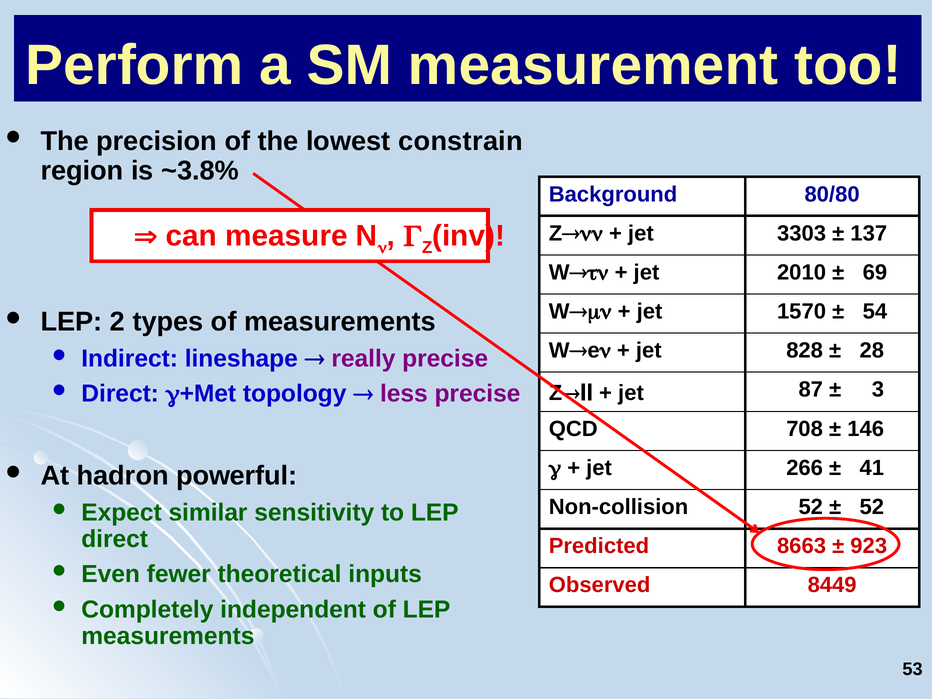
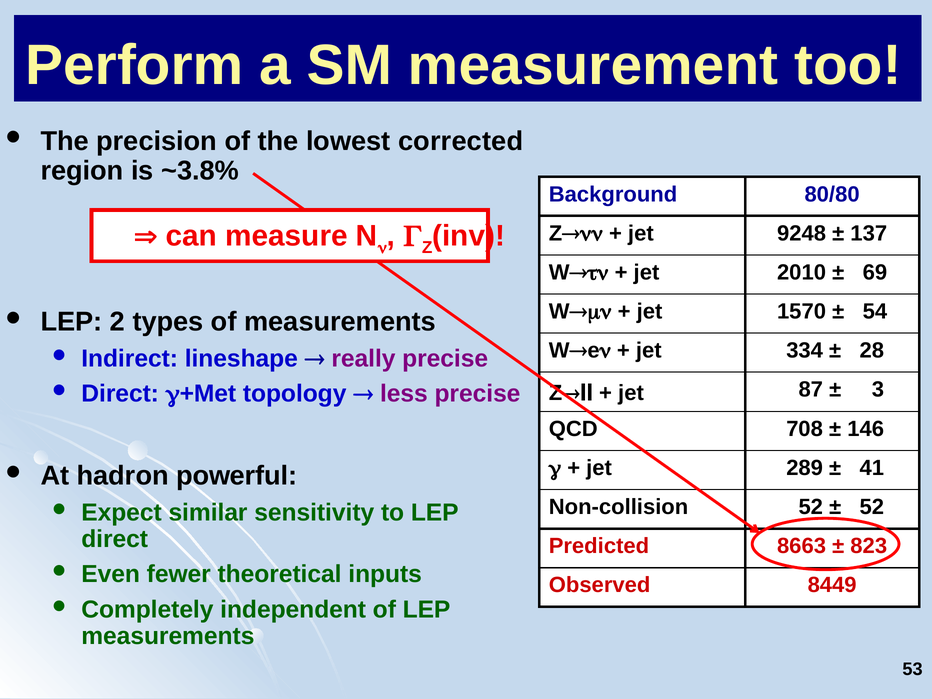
constrain: constrain -> corrected
3303: 3303 -> 9248
828: 828 -> 334
266: 266 -> 289
923: 923 -> 823
